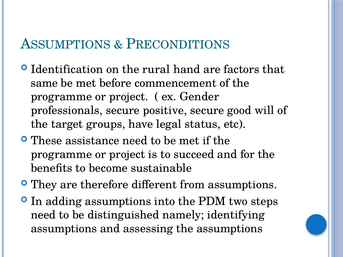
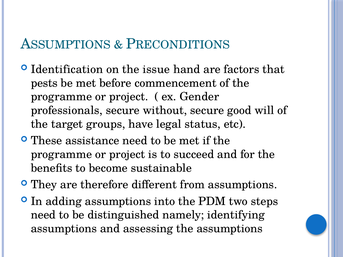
rural: rural -> issue
same: same -> pests
positive: positive -> without
